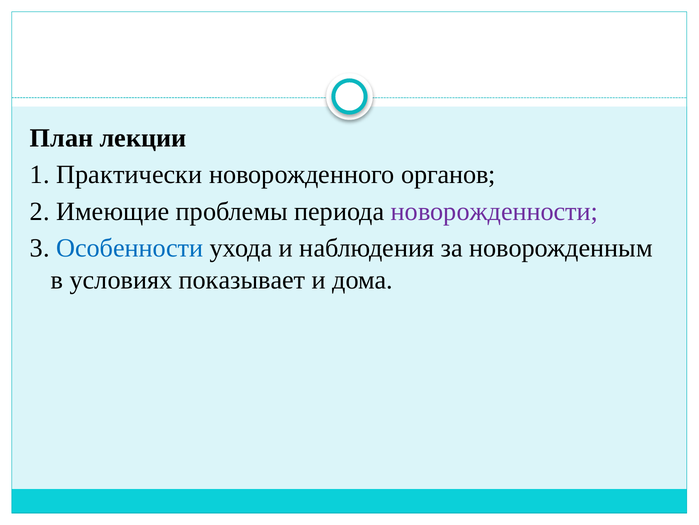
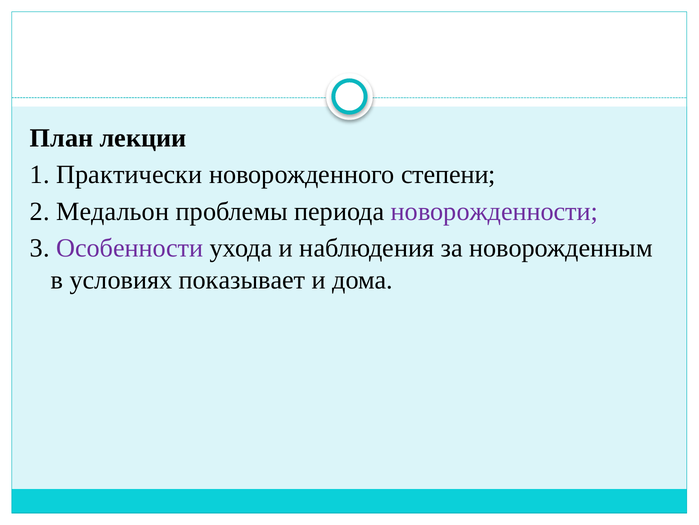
органов: органов -> степени
Имеющие: Имеющие -> Медальон
Особенности colour: blue -> purple
